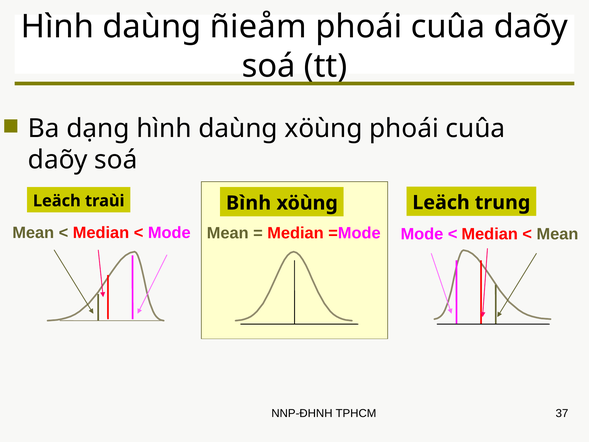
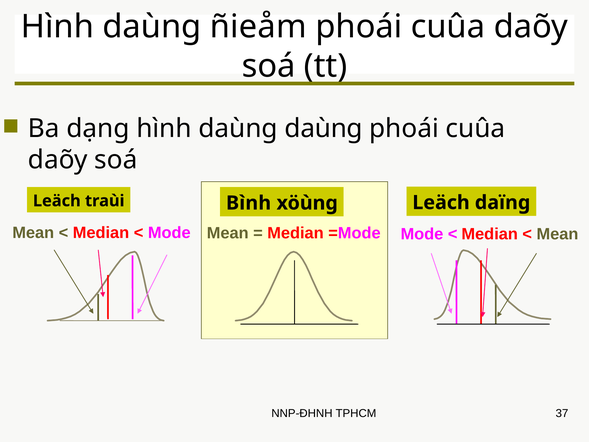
daùng xöùng: xöùng -> daùng
trung: trung -> daïng
